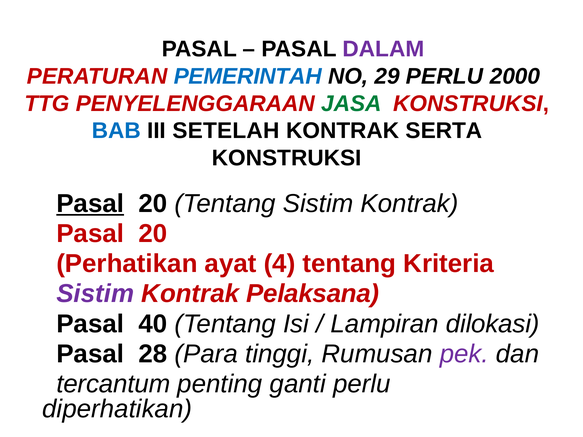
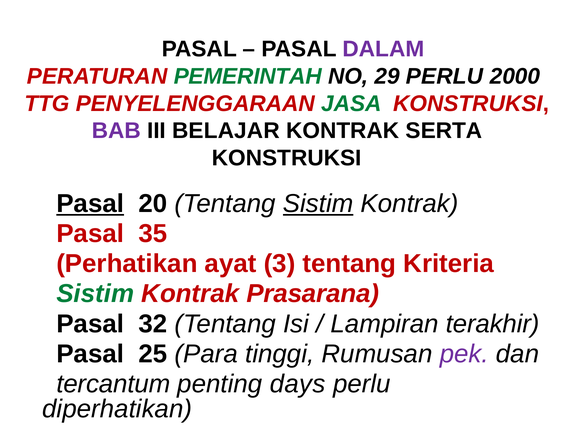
PEMERINTAH colour: blue -> green
BAB colour: blue -> purple
SETELAH: SETELAH -> BELAJAR
Sistim at (318, 204) underline: none -> present
20 at (153, 234): 20 -> 35
4: 4 -> 3
Sistim at (95, 294) colour: purple -> green
Pelaksana: Pelaksana -> Prasarana
40: 40 -> 32
dilokasi: dilokasi -> terakhir
28: 28 -> 25
ganti: ganti -> days
